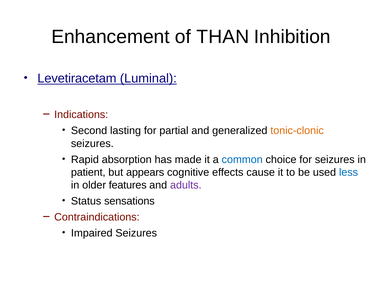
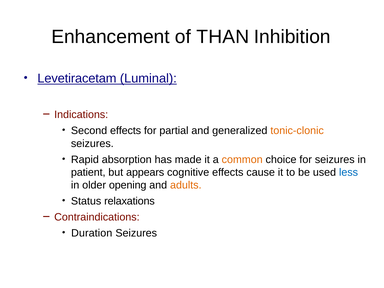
Second lasting: lasting -> effects
common colour: blue -> orange
features: features -> opening
adults colour: purple -> orange
sensations: sensations -> relaxations
Impaired: Impaired -> Duration
